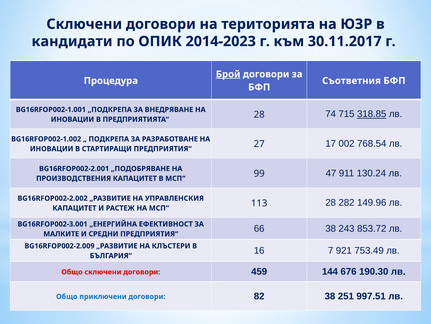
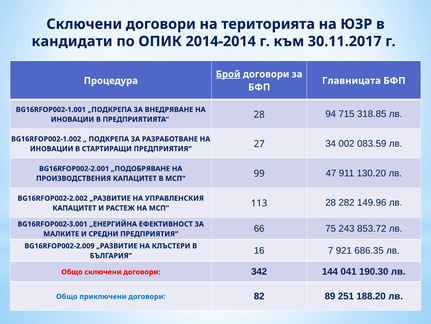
2014-2023: 2014-2023 -> 2014-2014
Съответния: Съответния -> Главницата
74: 74 -> 94
318.85 underline: present -> none
17: 17 -> 34
768.54: 768.54 -> 083.59
130.24: 130.24 -> 130.20
66 38: 38 -> 75
753.49: 753.49 -> 686.35
459: 459 -> 342
676: 676 -> 041
82 38: 38 -> 89
997.51: 997.51 -> 188.20
